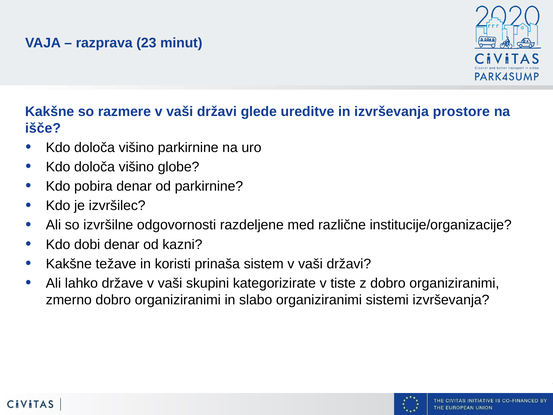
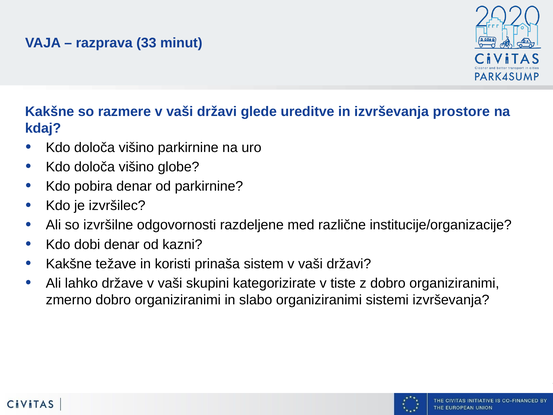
23: 23 -> 33
išče: išče -> kdaj
